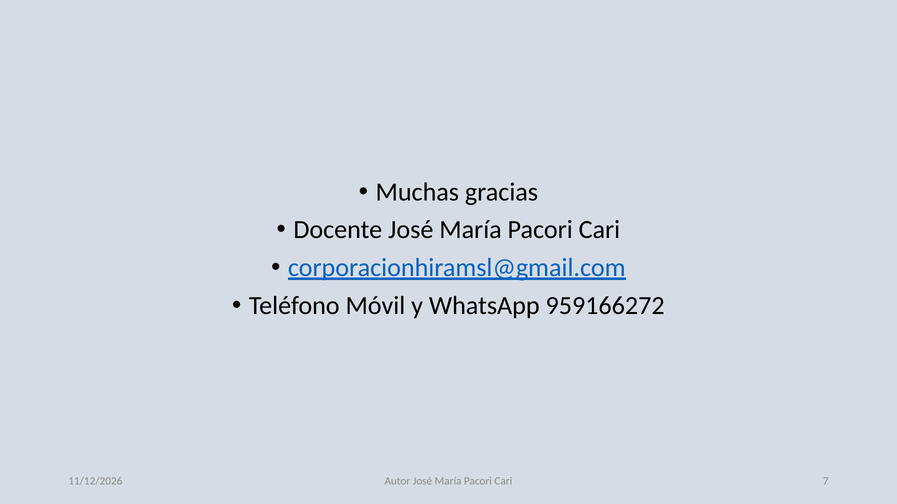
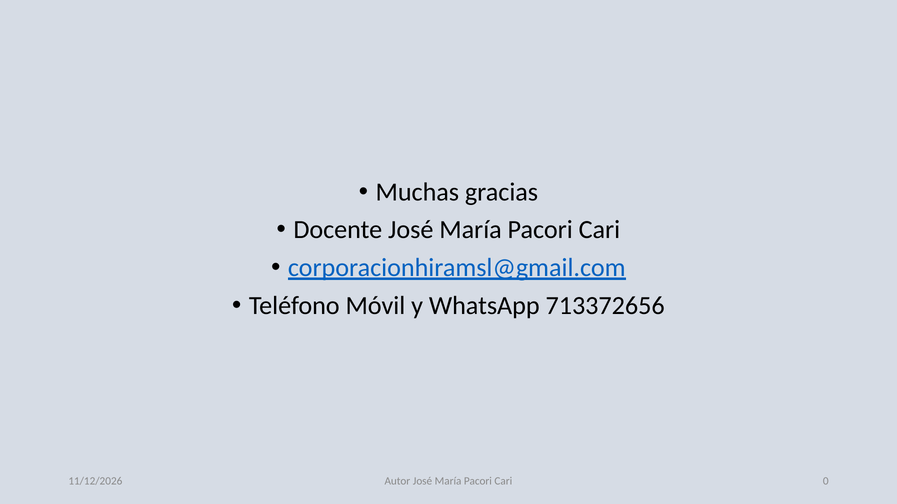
959166272: 959166272 -> 713372656
7: 7 -> 0
